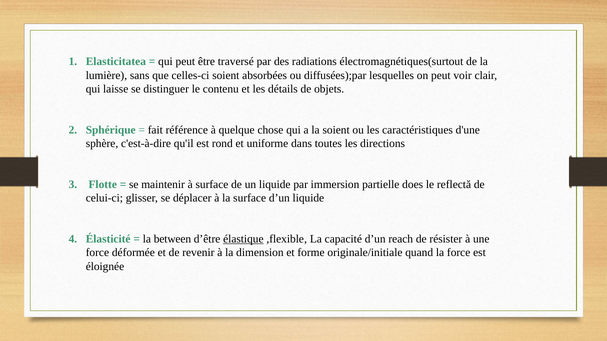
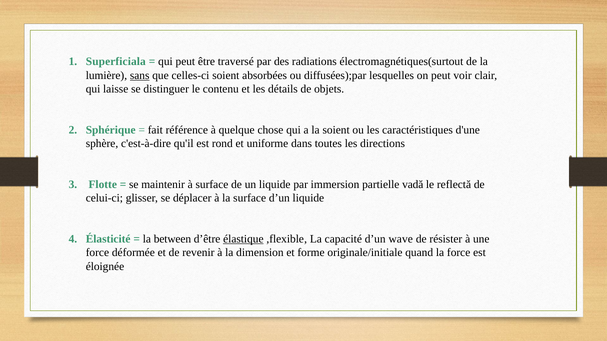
Elasticitatea: Elasticitatea -> Superficiala
sans underline: none -> present
does: does -> vadă
reach: reach -> wave
